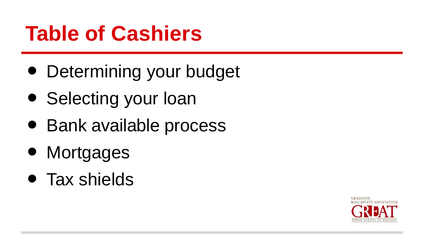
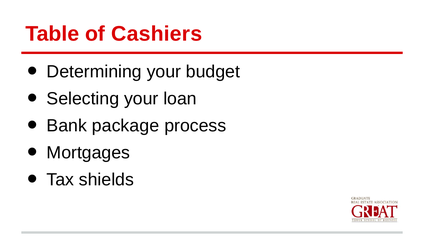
available: available -> package
